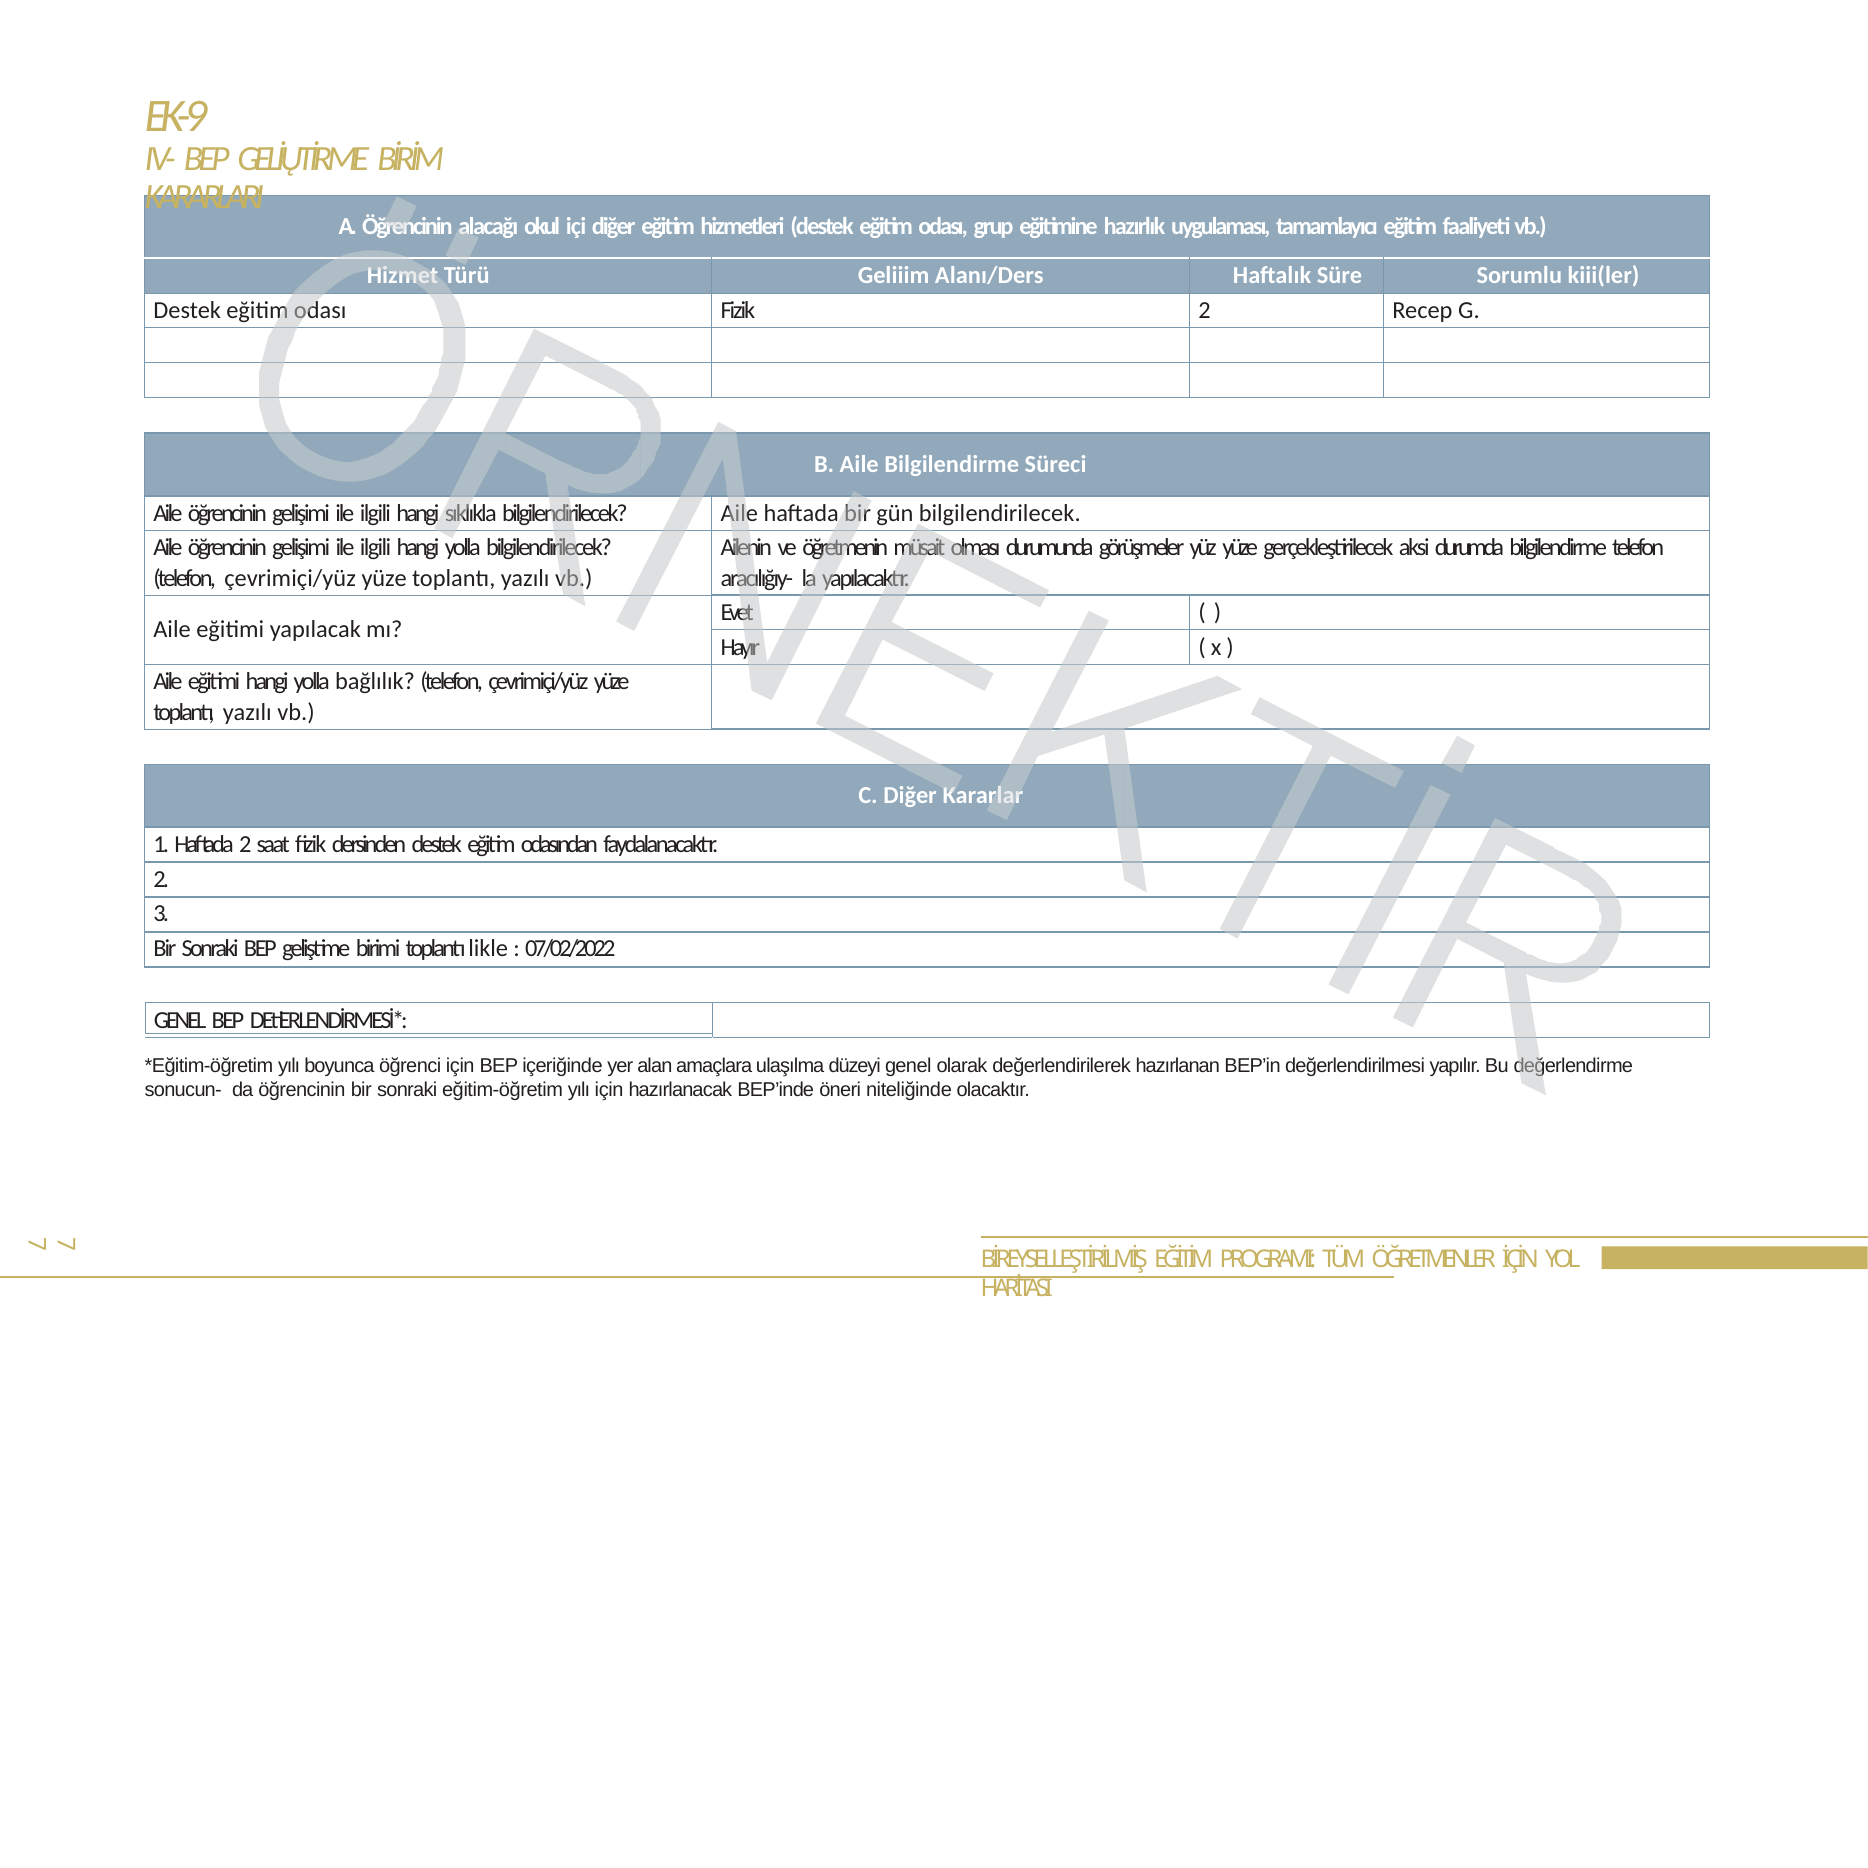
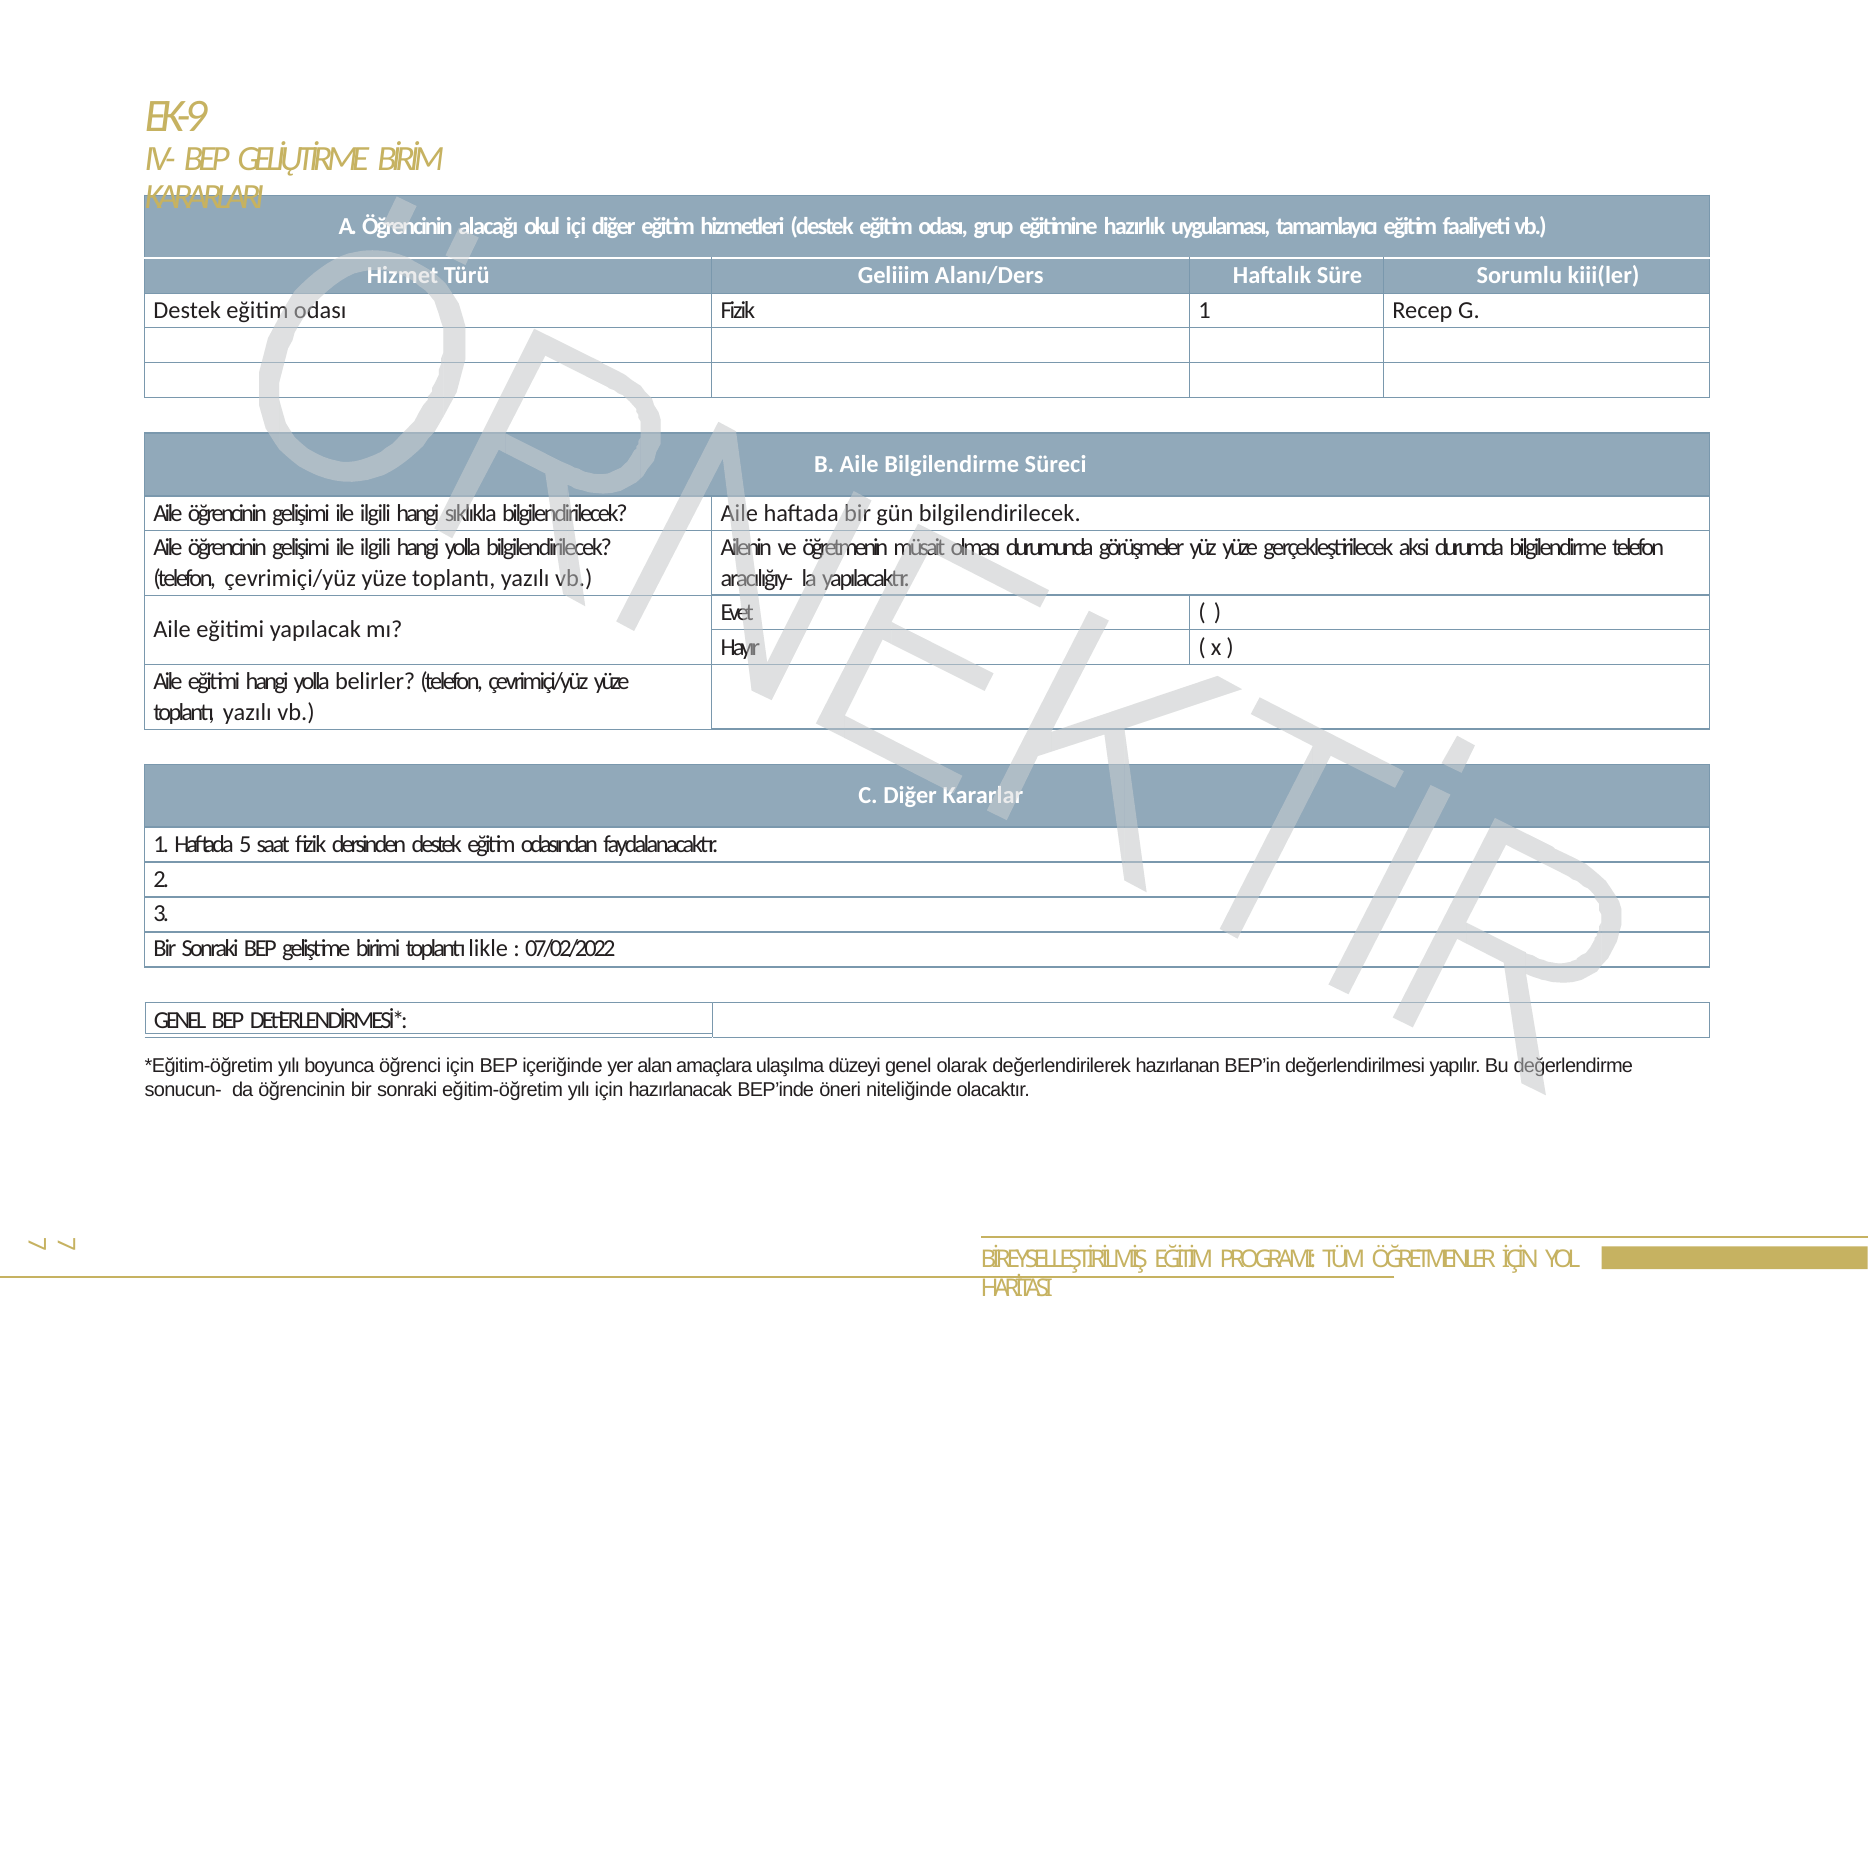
Fizik 2: 2 -> 1
bağlılık: bağlılık -> belirler
Haftada 2: 2 -> 5
